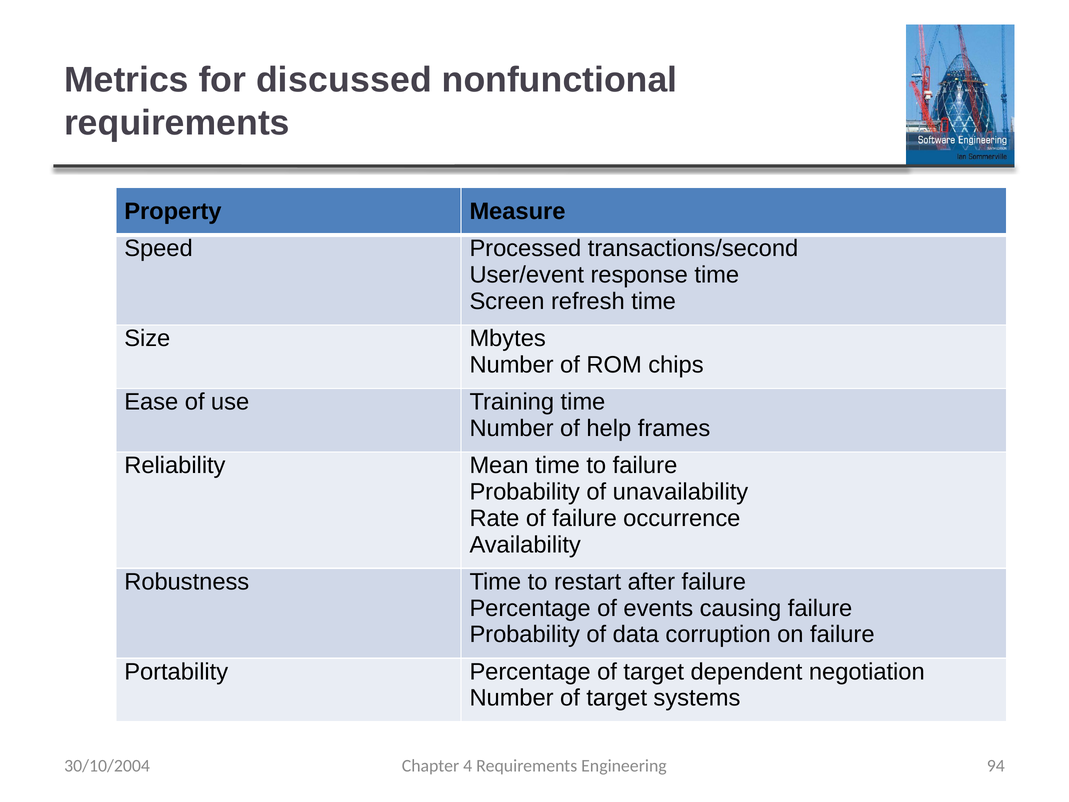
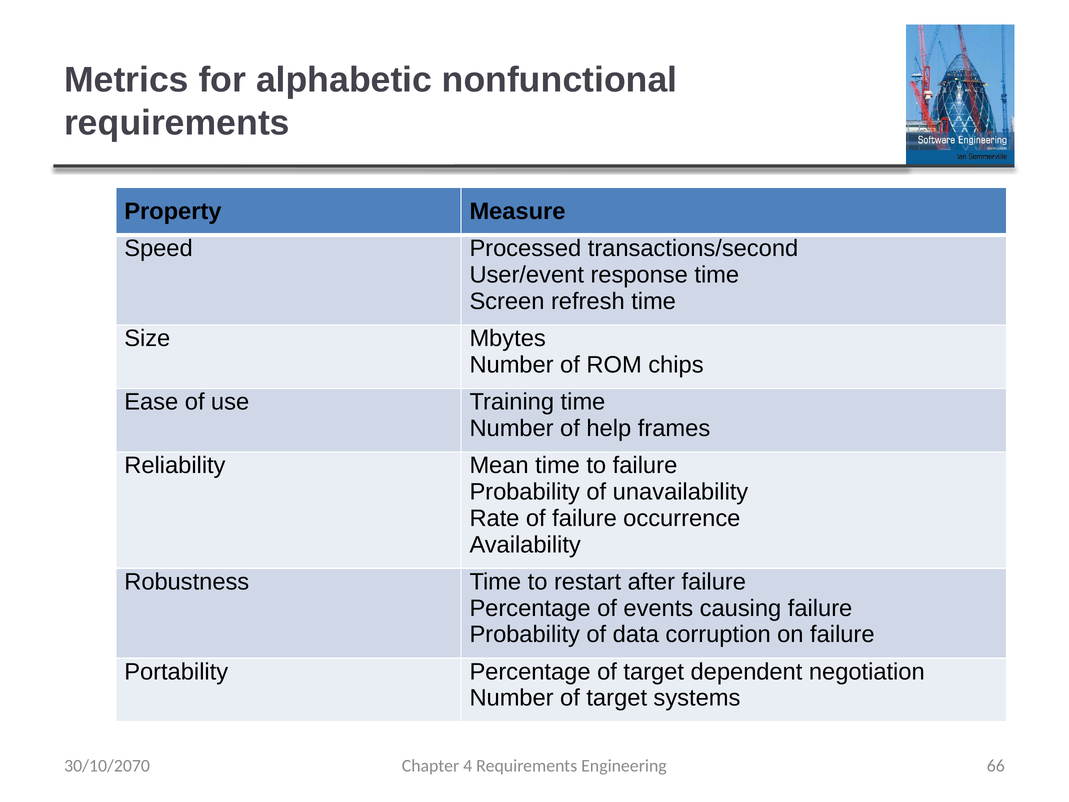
discussed: discussed -> alphabetic
30/10/2004: 30/10/2004 -> 30/10/2070
94: 94 -> 66
